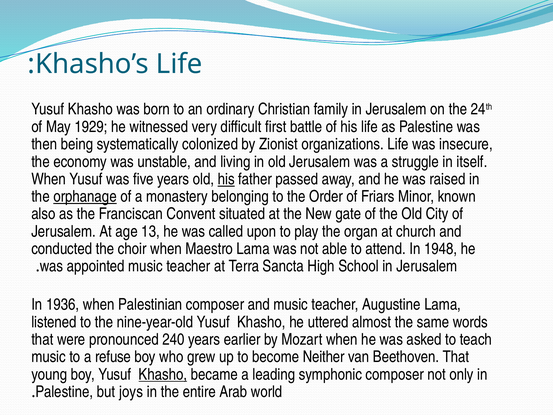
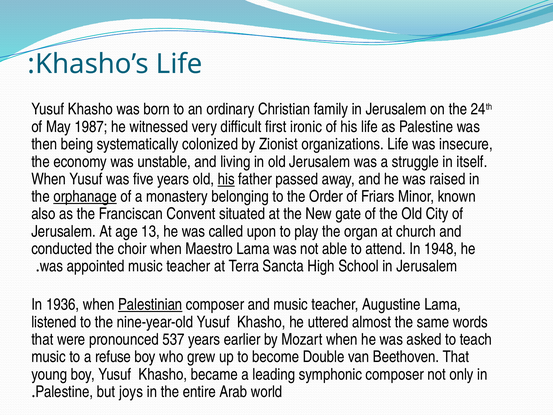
1929: 1929 -> 1987
battle: battle -> ironic
Palestinian underline: none -> present
240: 240 -> 537
Neither: Neither -> Double
Khasho at (163, 374) underline: present -> none
